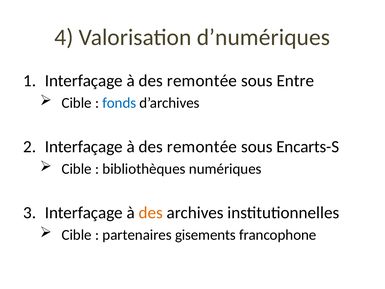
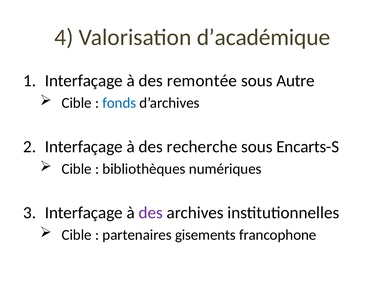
d’numériques: d’numériques -> d’académique
Entre: Entre -> Autre
remontée at (202, 147): remontée -> recherche
des at (151, 213) colour: orange -> purple
